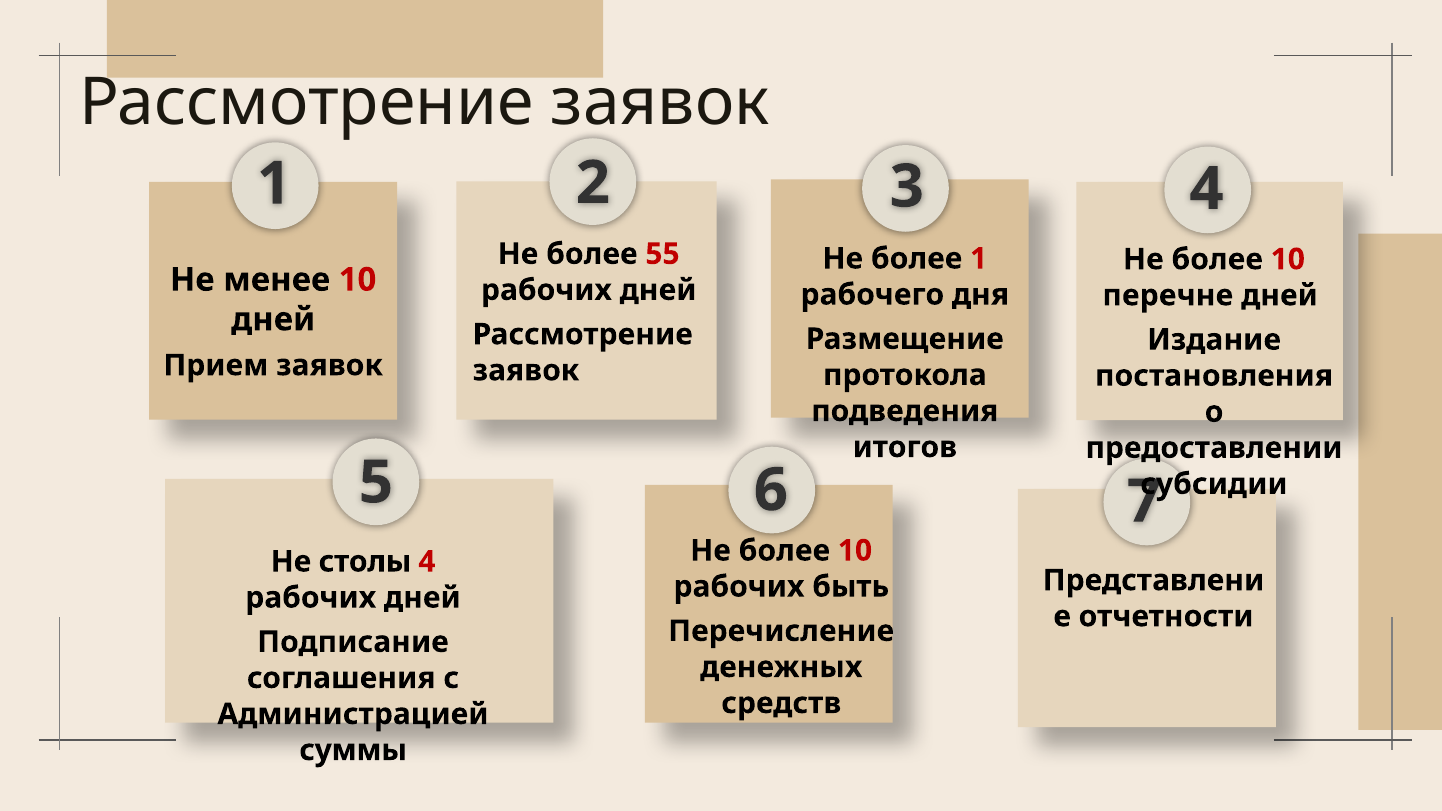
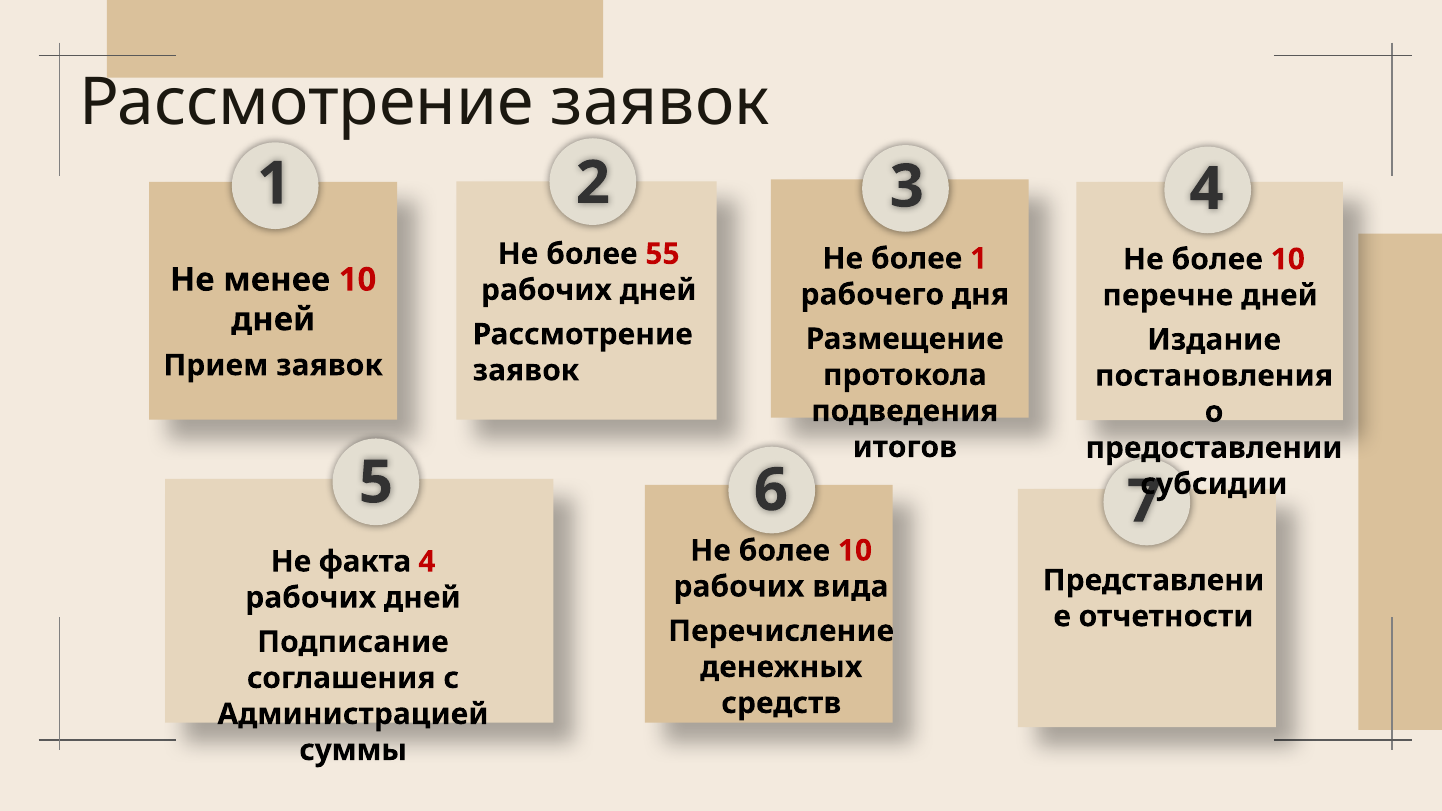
столы: столы -> факта
быть: быть -> вида
